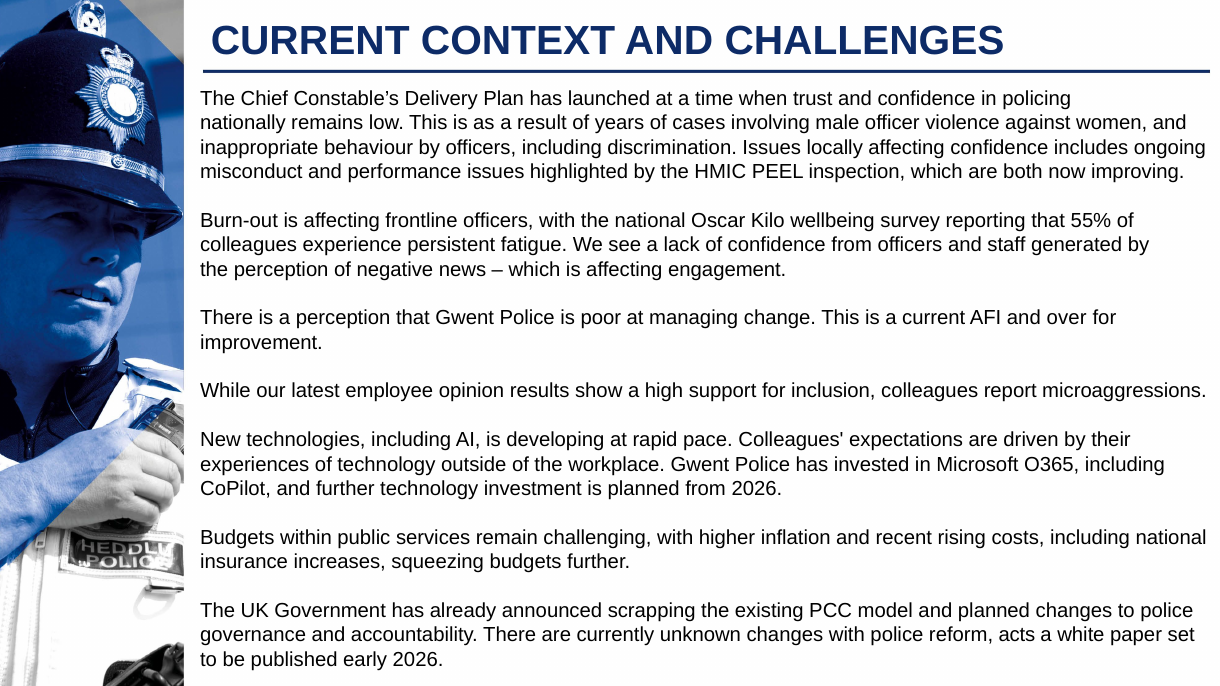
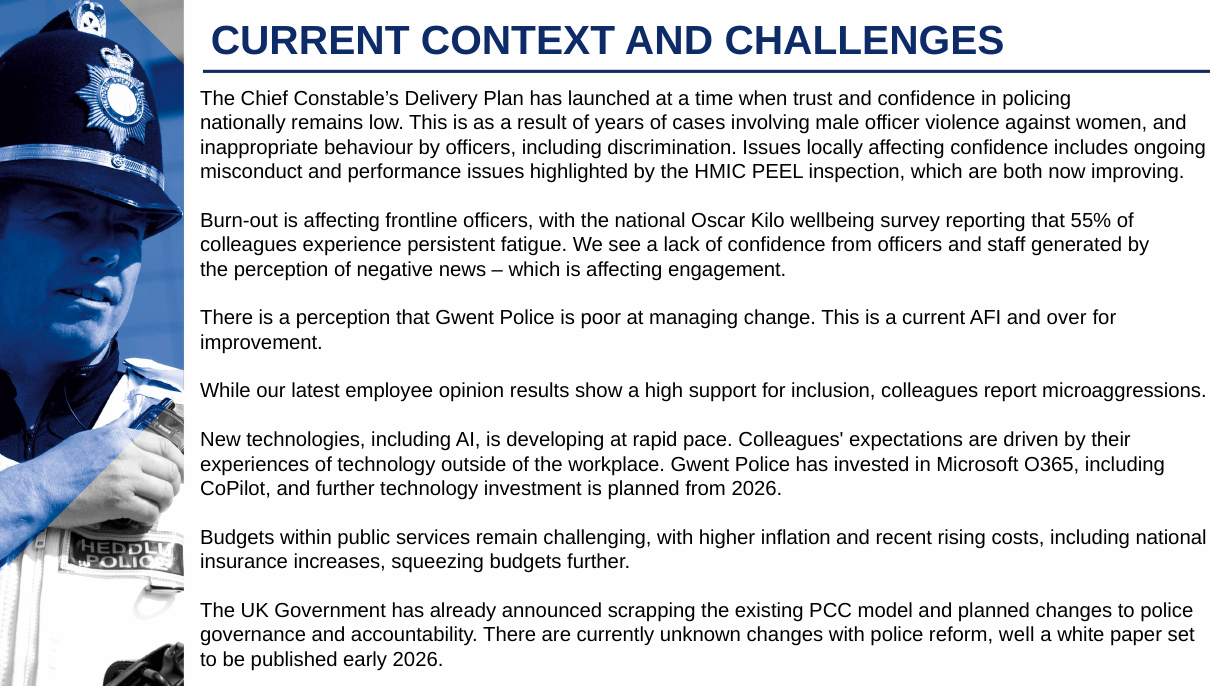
acts: acts -> well
